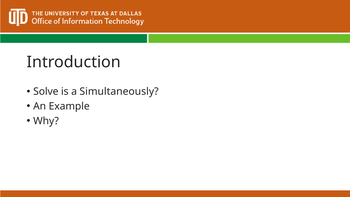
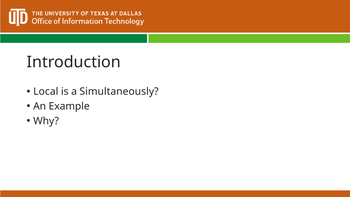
Solve: Solve -> Local
